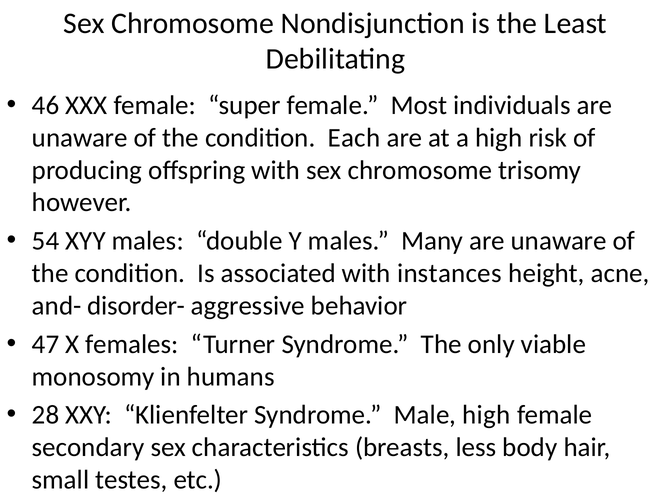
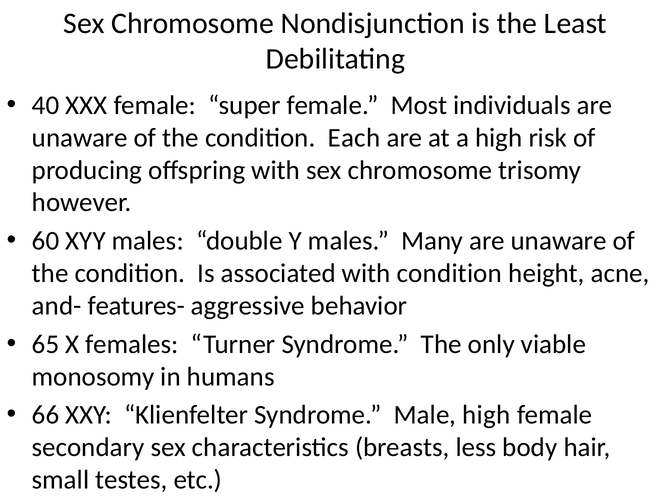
46: 46 -> 40
54: 54 -> 60
with instances: instances -> condition
disorder-: disorder- -> features-
47: 47 -> 65
28: 28 -> 66
